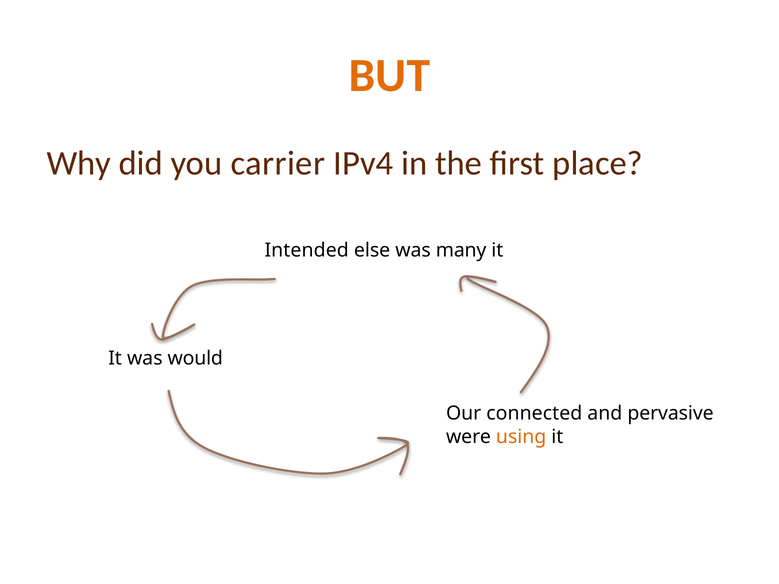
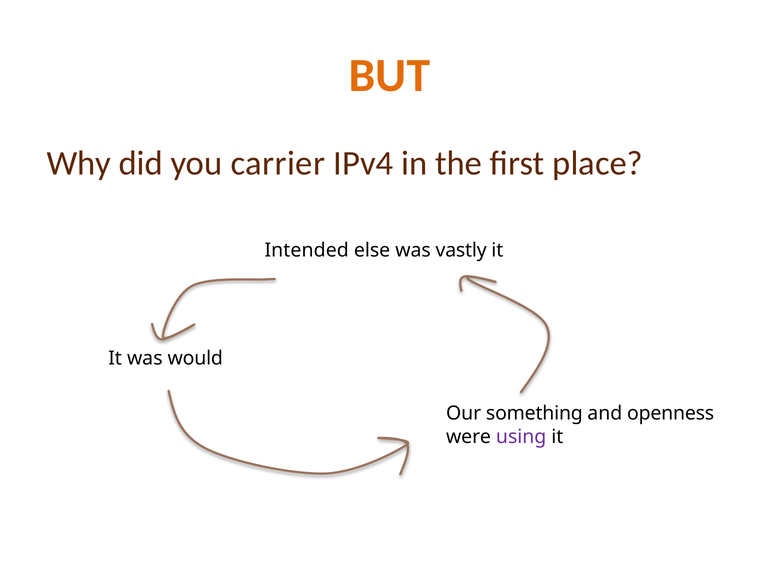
many: many -> vastly
connected: connected -> something
pervasive: pervasive -> openness
using colour: orange -> purple
